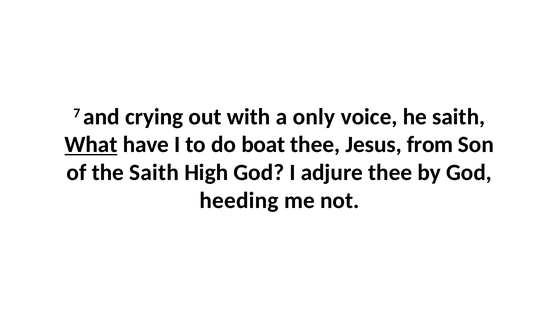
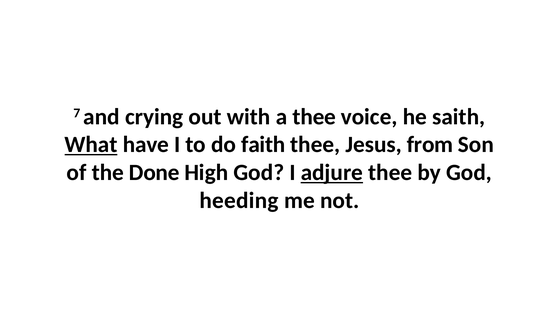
a only: only -> thee
boat: boat -> faith
the Saith: Saith -> Done
adjure underline: none -> present
